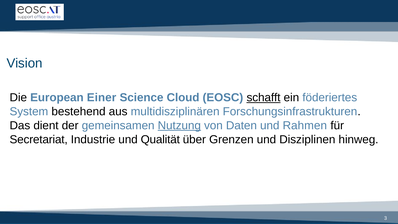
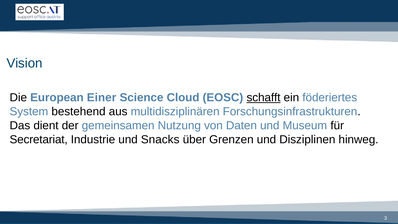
Nutzung underline: present -> none
Rahmen: Rahmen -> Museum
Qualität: Qualität -> Snacks
